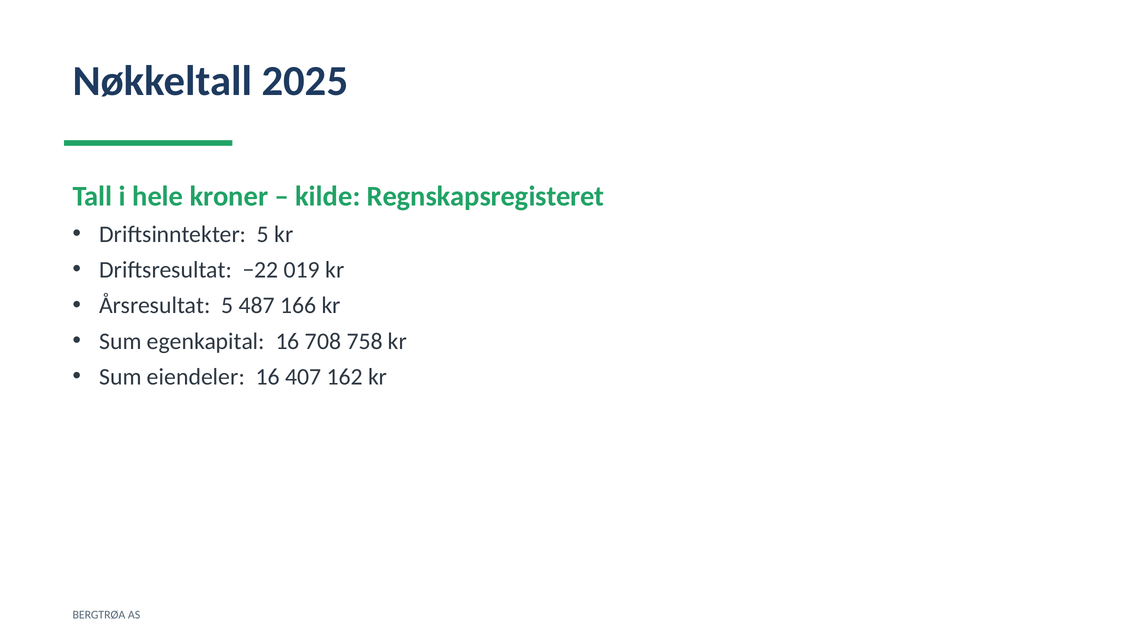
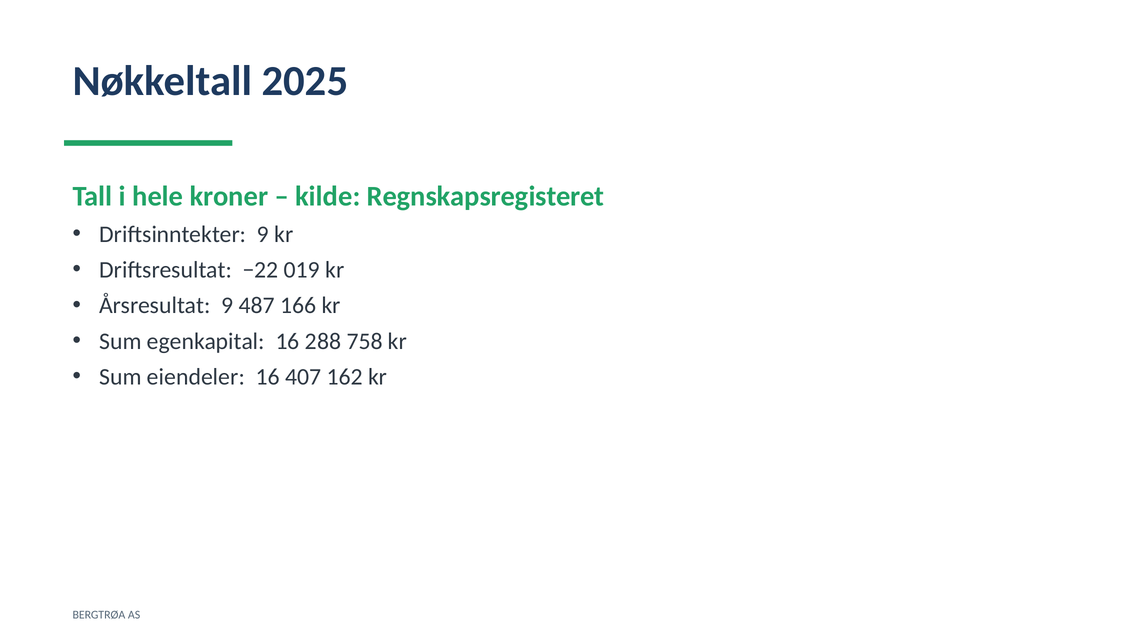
Driftsinntekter 5: 5 -> 9
Årsresultat 5: 5 -> 9
708: 708 -> 288
